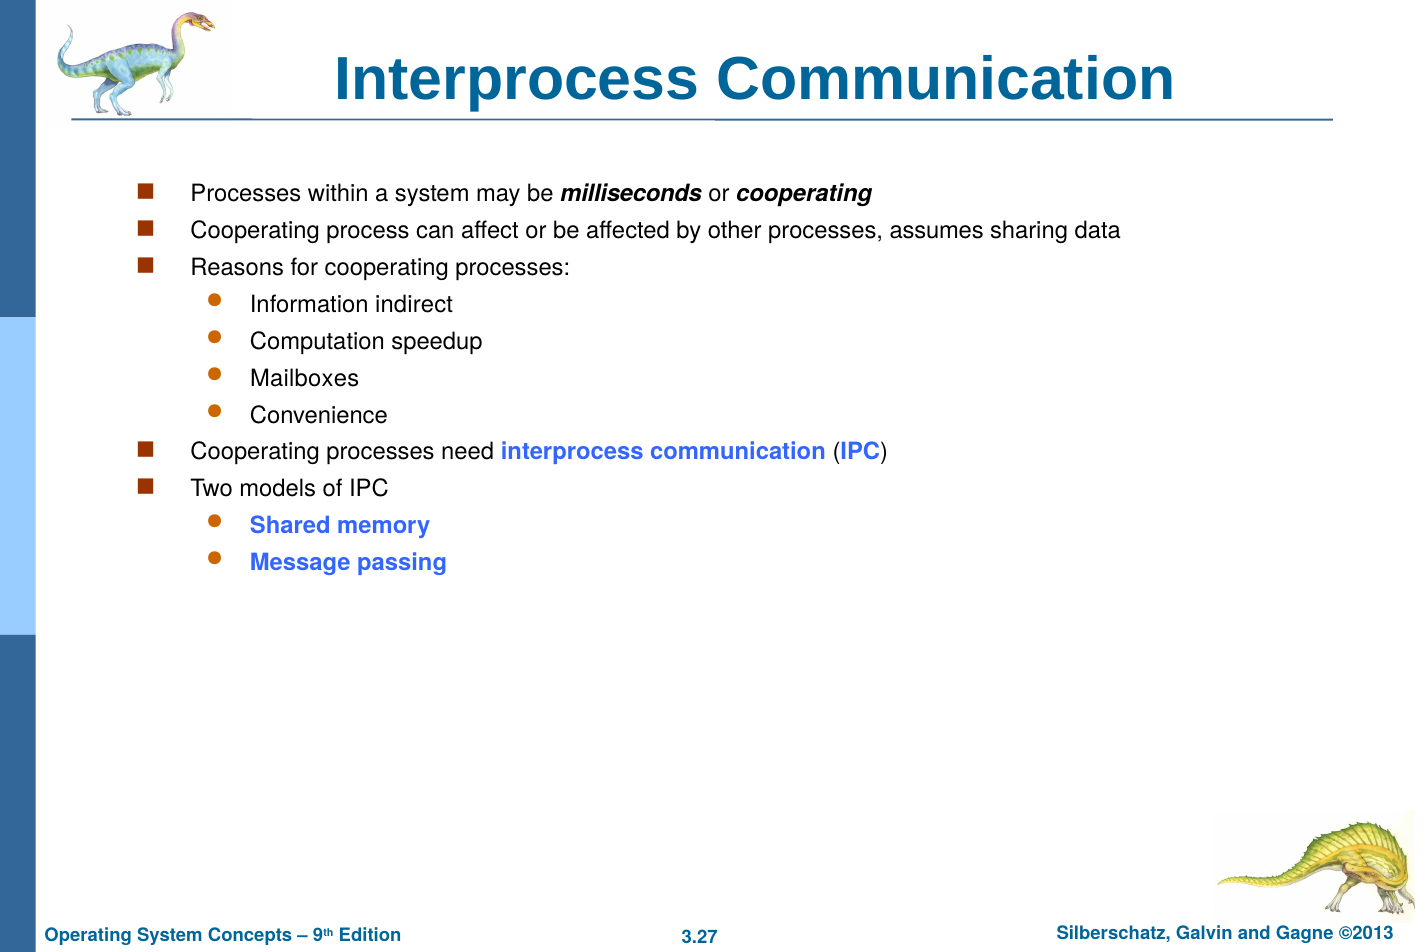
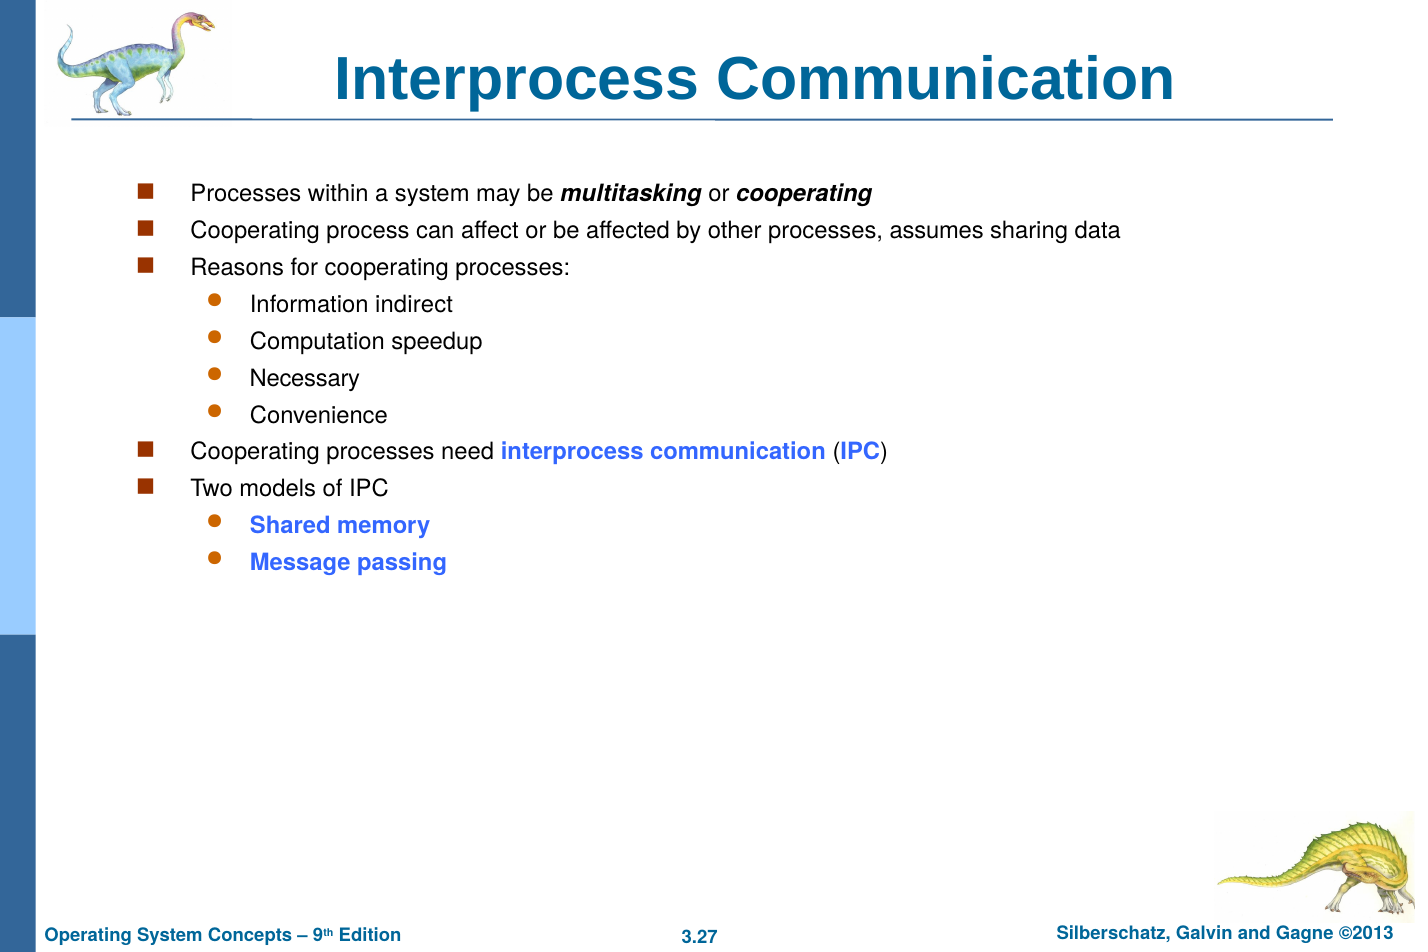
milliseconds: milliseconds -> multitasking
Mailboxes: Mailboxes -> Necessary
